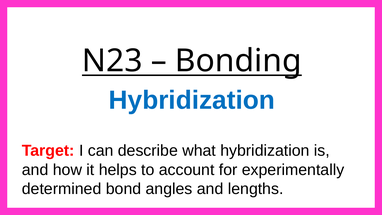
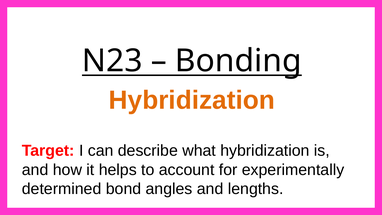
Hybridization at (192, 100) colour: blue -> orange
